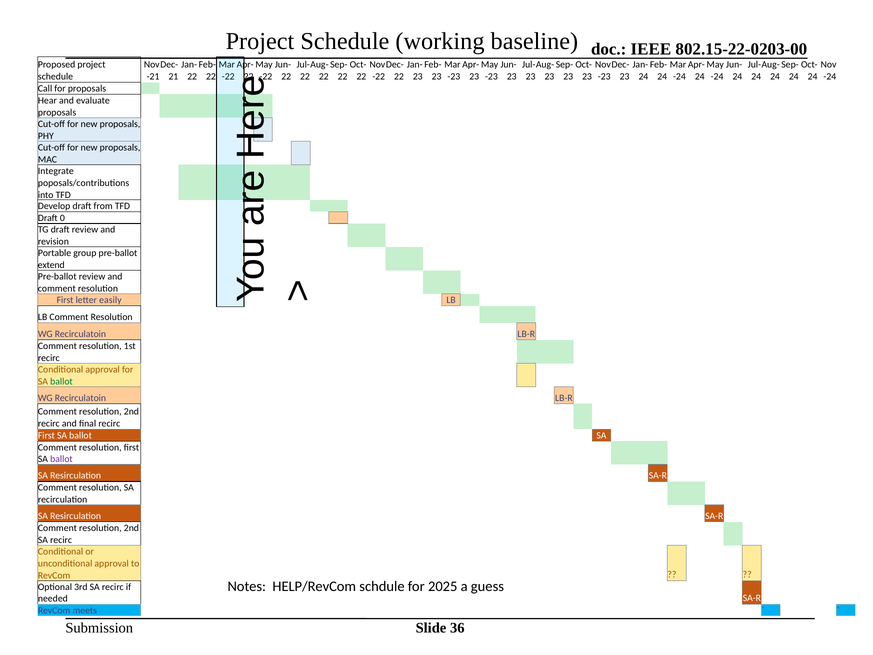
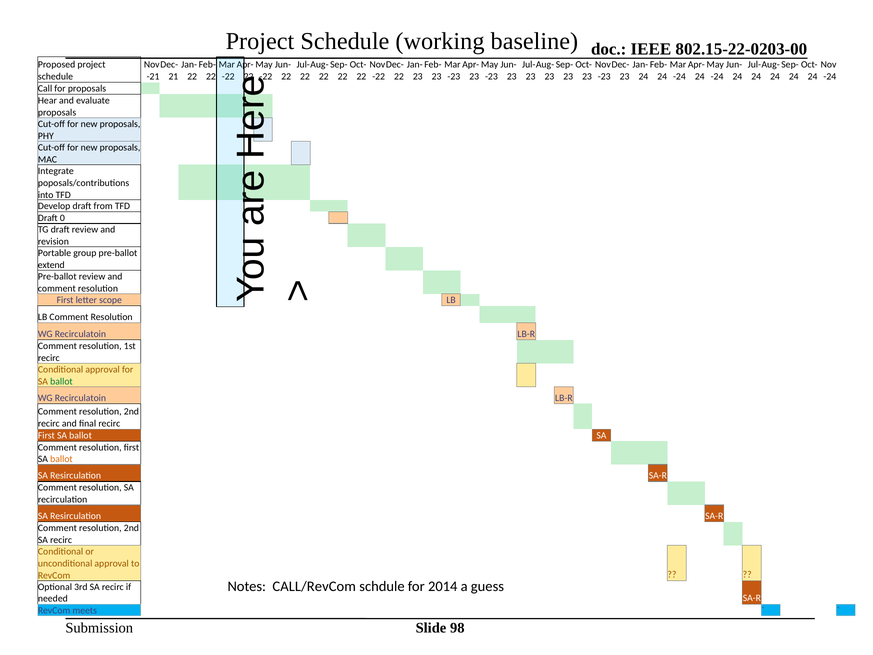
easily: easily -> scope
ballot at (61, 459) colour: purple -> orange
HELP/RevCom: HELP/RevCom -> CALL/RevCom
2025: 2025 -> 2014
36: 36 -> 98
